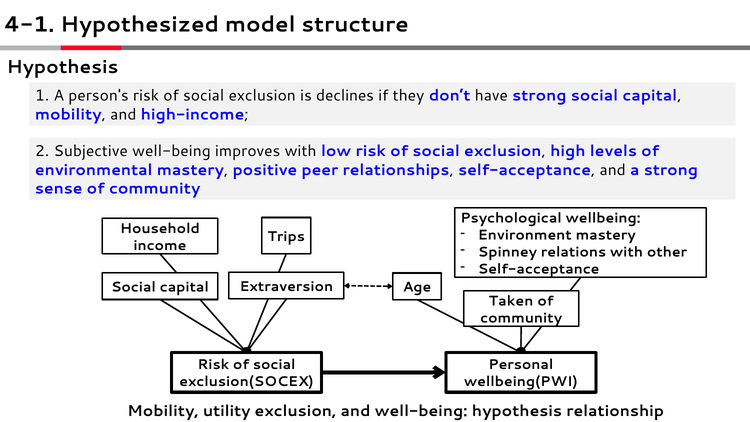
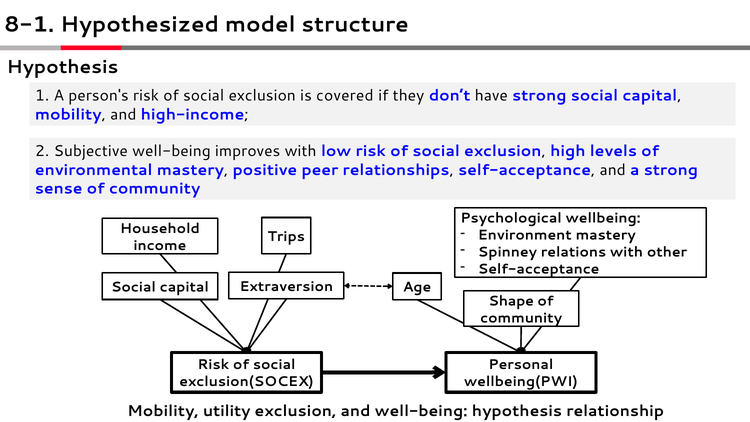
4-1: 4-1 -> 8-1
declines: declines -> covered
Taken: Taken -> Shape
